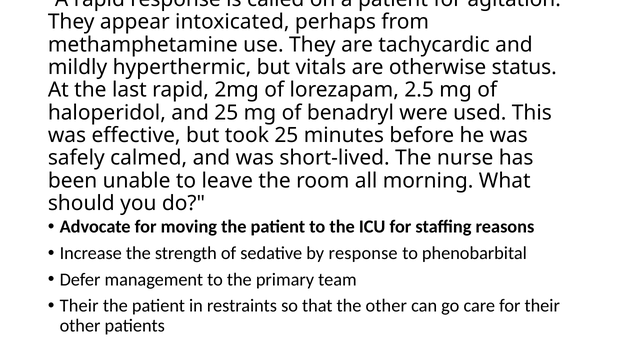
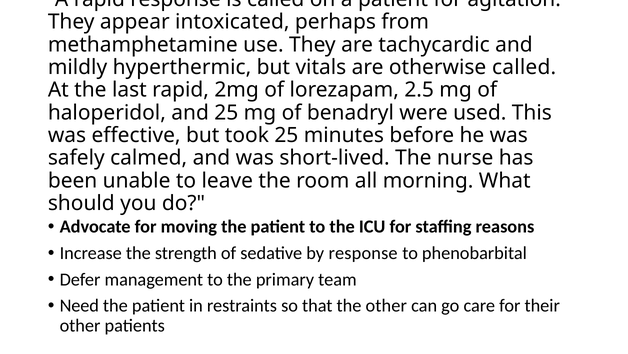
otherwise status: status -> called
Their at (79, 305): Their -> Need
